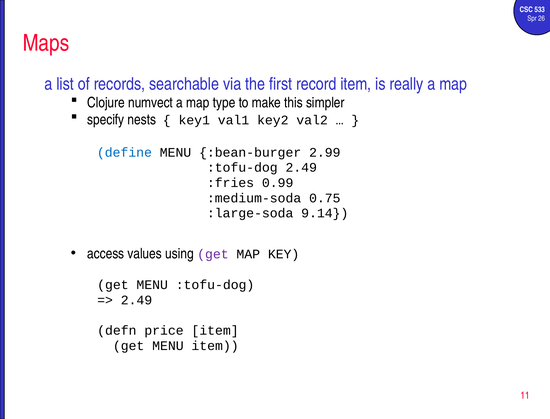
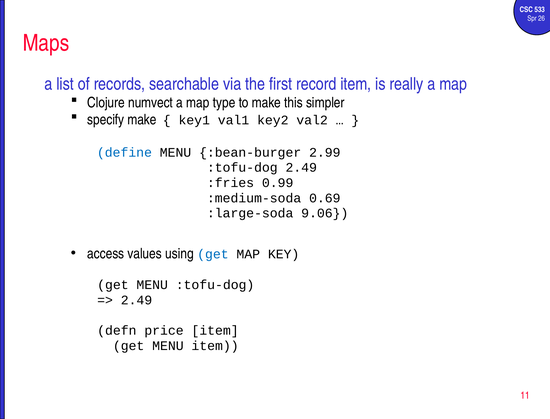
specify nests: nests -> make
0.75: 0.75 -> 0.69
9.14: 9.14 -> 9.06
get at (213, 254) colour: purple -> blue
